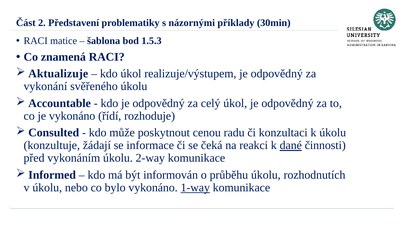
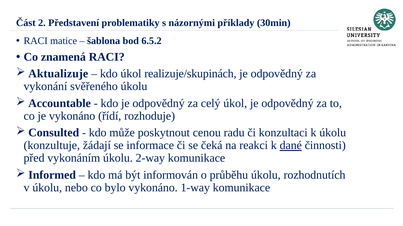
1.5.3: 1.5.3 -> 6.5.2
realizuje/výstupem: realizuje/výstupem -> realizuje/skupinách
1-way underline: present -> none
